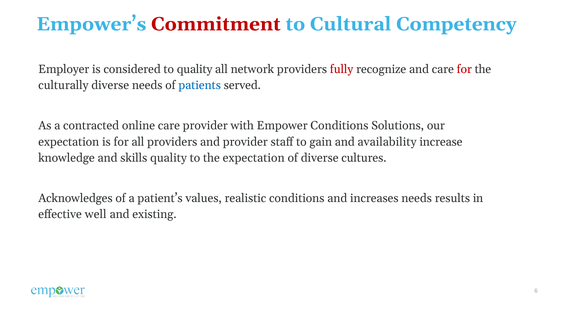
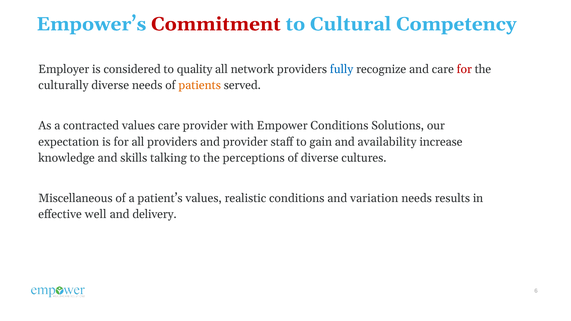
fully colour: red -> blue
patients colour: blue -> orange
contracted online: online -> values
skills quality: quality -> talking
the expectation: expectation -> perceptions
Acknowledges: Acknowledges -> Miscellaneous
increases: increases -> variation
existing: existing -> delivery
